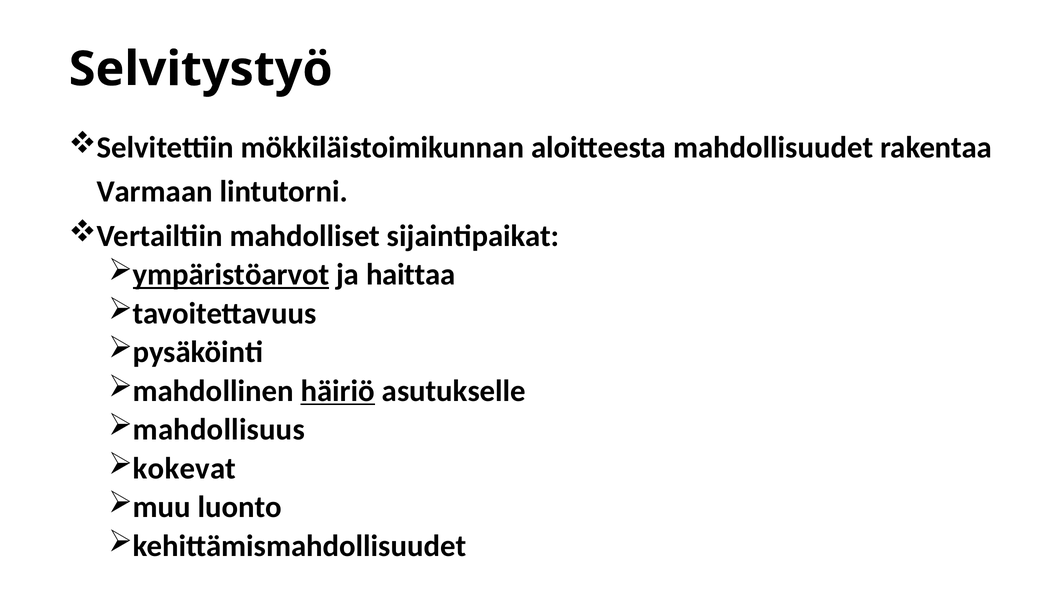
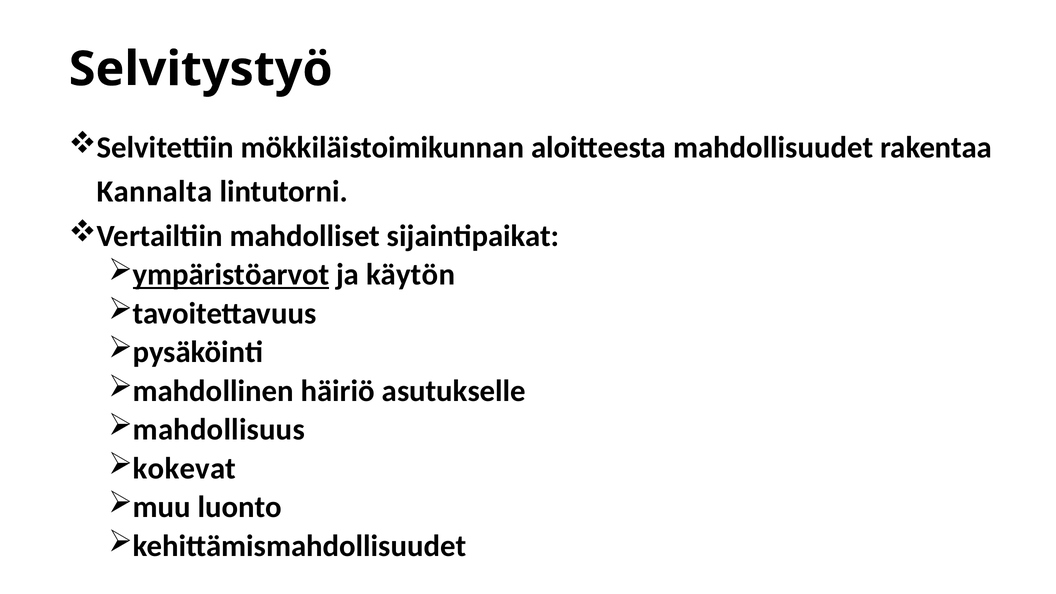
Varmaan: Varmaan -> Kannalta
haittaa: haittaa -> käytön
häiriö underline: present -> none
